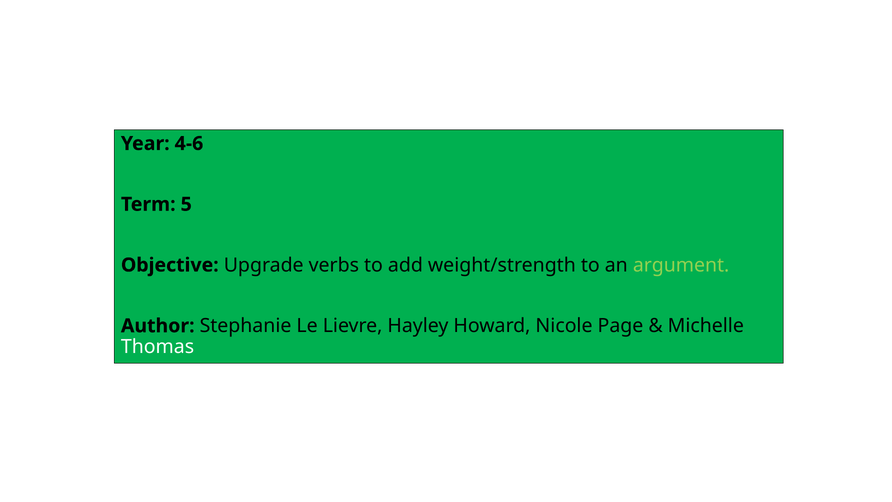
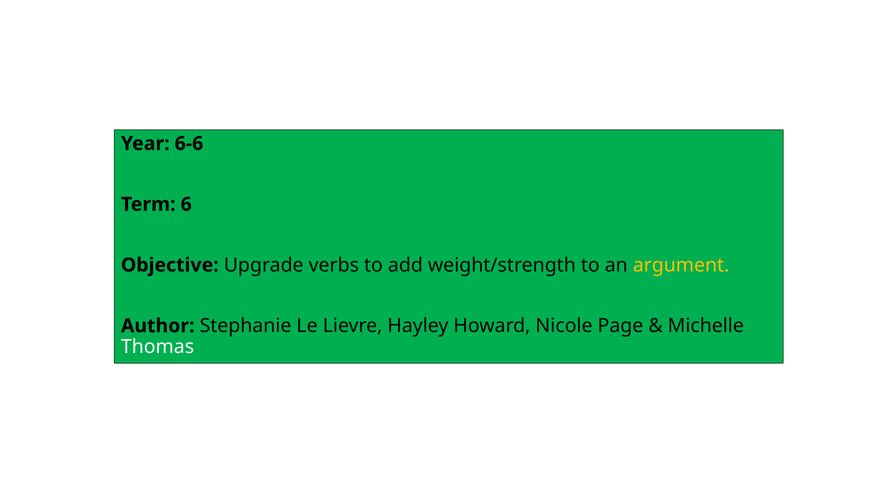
4-6: 4-6 -> 6-6
5: 5 -> 6
argument colour: light green -> yellow
